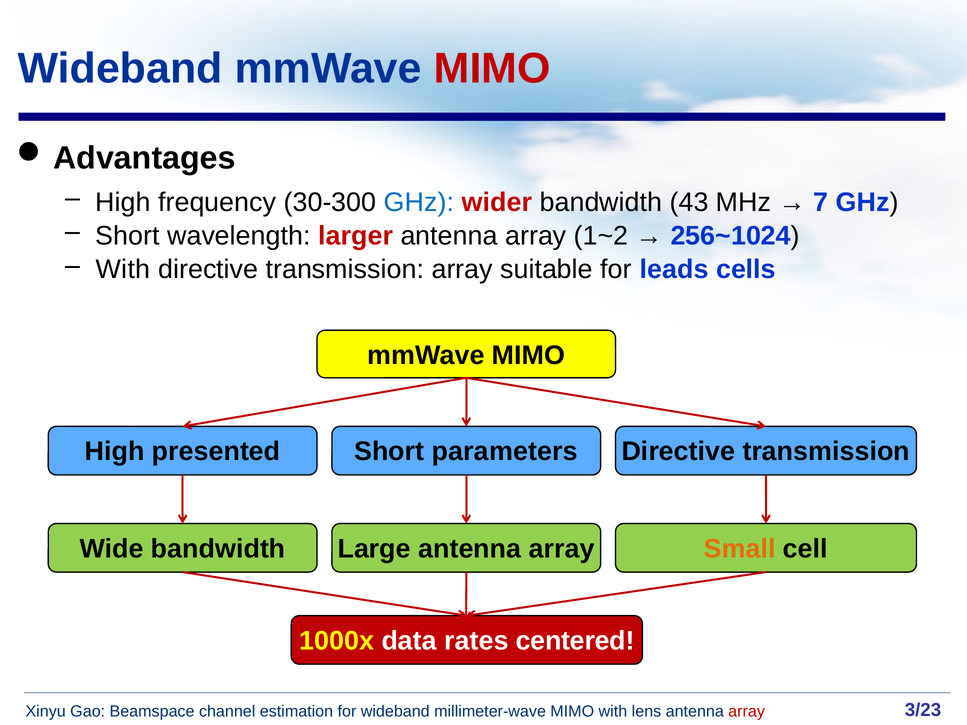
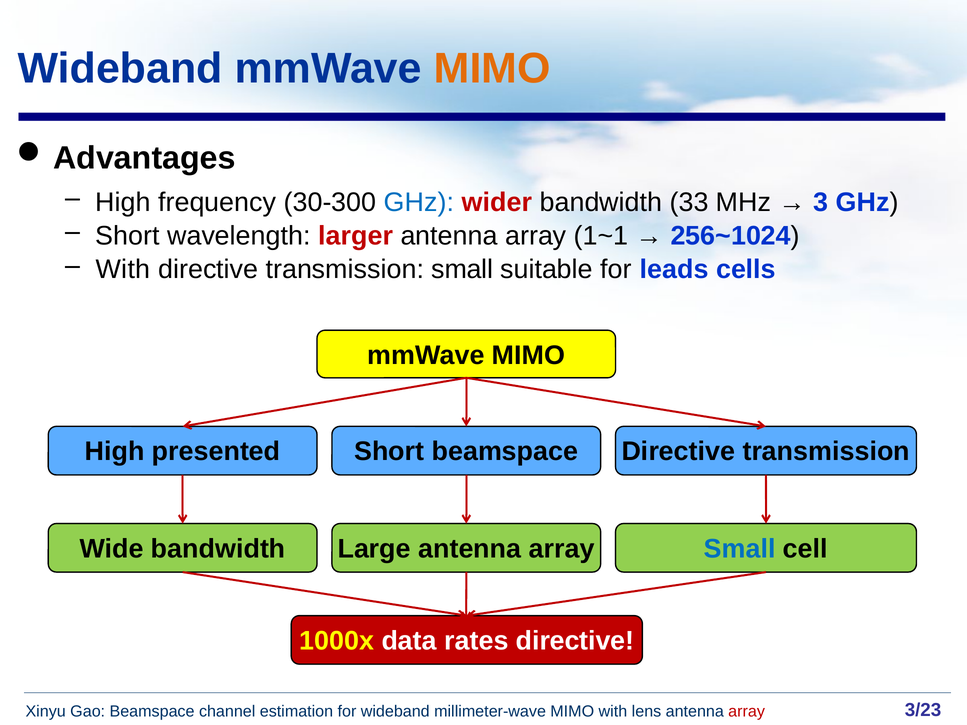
MIMO at (492, 68) colour: red -> orange
43: 43 -> 33
7 at (821, 202): 7 -> 3
1~2: 1~2 -> 1~1
transmission array: array -> small
Short parameters: parameters -> beamspace
Small at (740, 549) colour: orange -> blue
rates centered: centered -> directive
